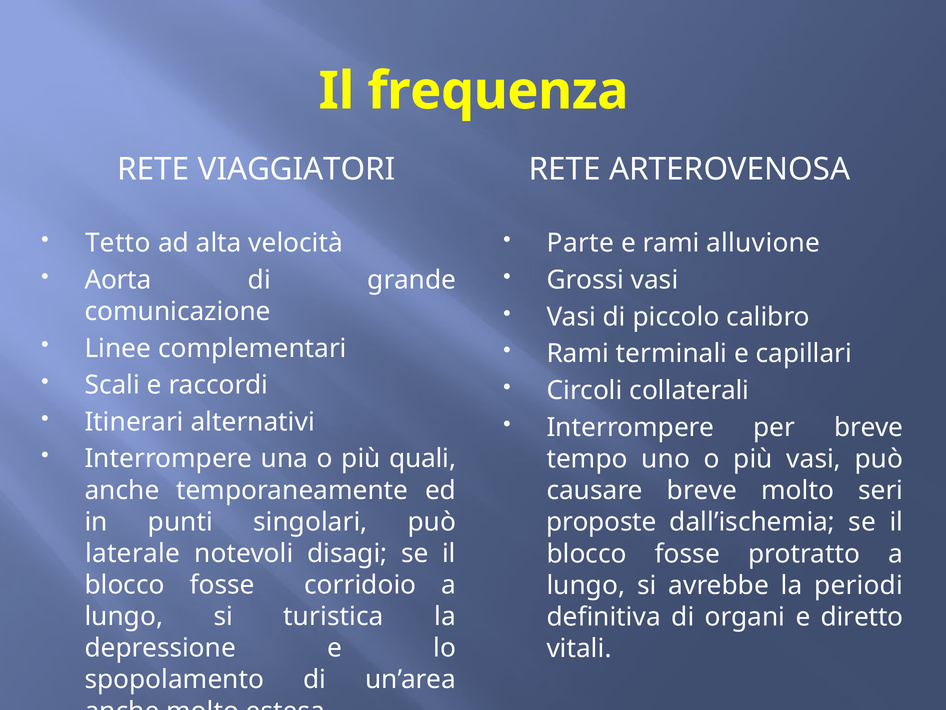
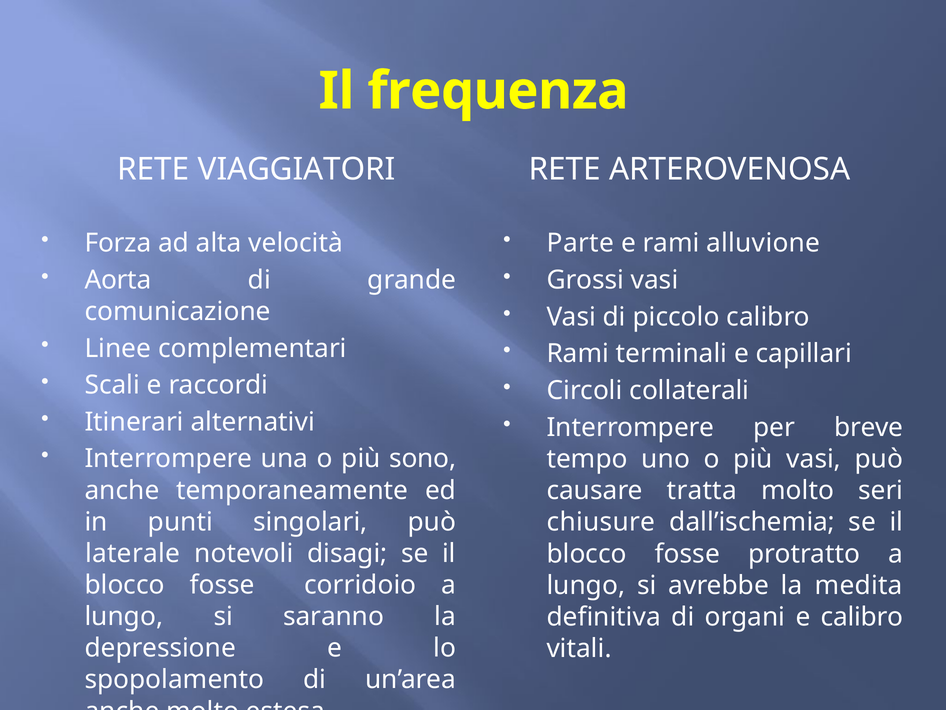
Tetto: Tetto -> Forza
quali: quali -> sono
causare breve: breve -> tratta
proposte: proposte -> chiusure
periodi: periodi -> medita
turistica: turistica -> saranno
e diretto: diretto -> calibro
